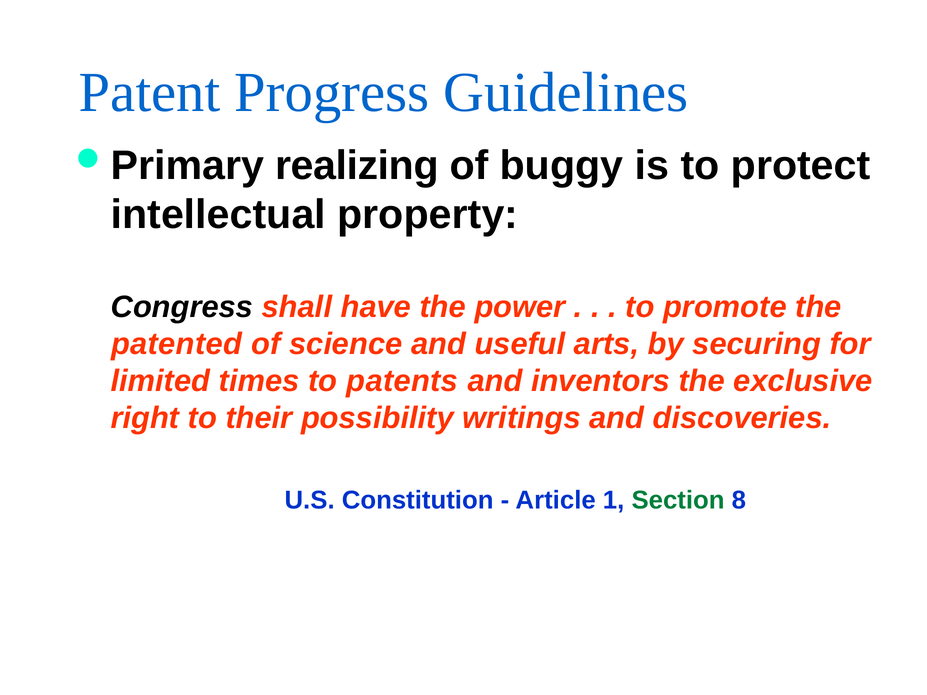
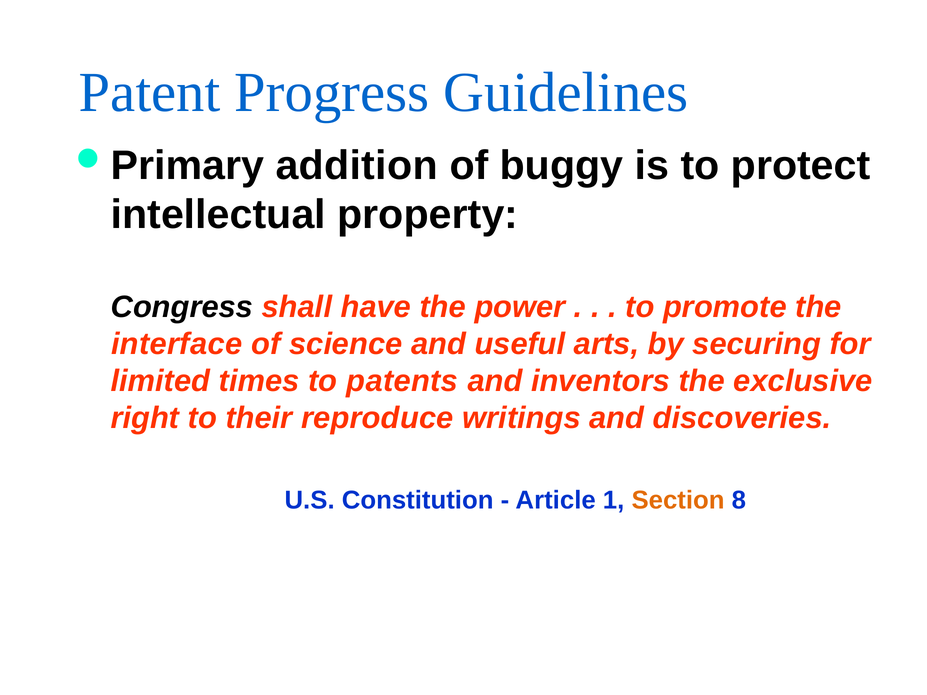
realizing: realizing -> addition
patented: patented -> interface
possibility: possibility -> reproduce
Section colour: green -> orange
